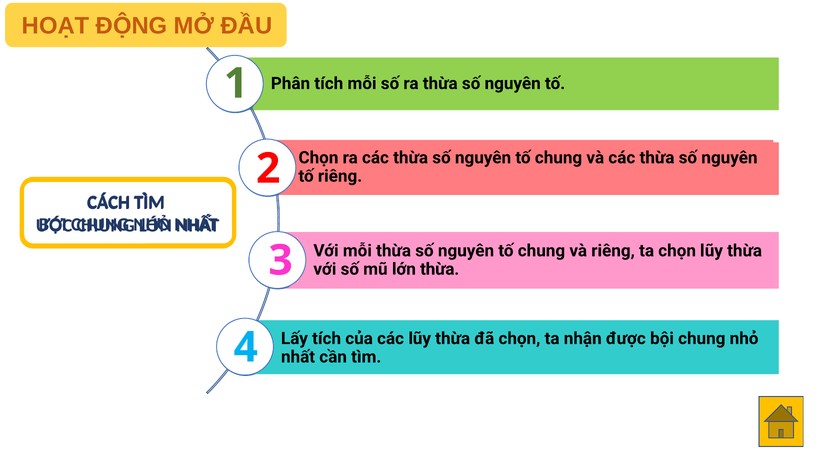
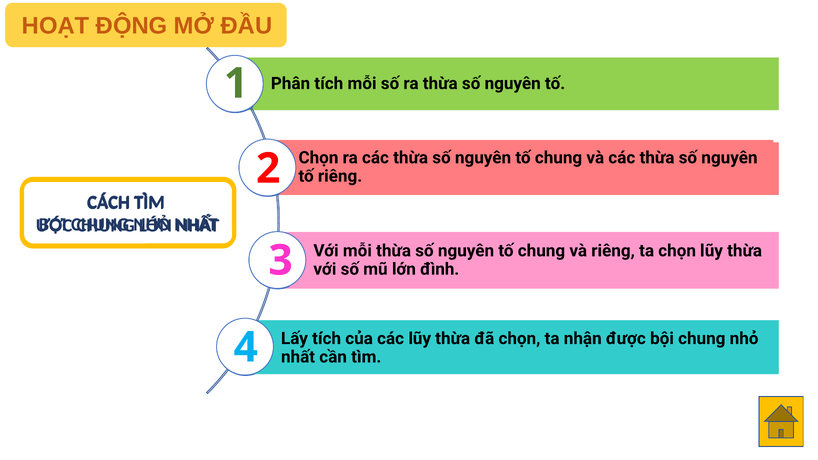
lớn thừa: thừa -> đình
